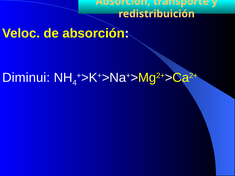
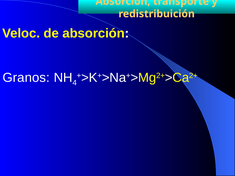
Diminui: Diminui -> Granos
